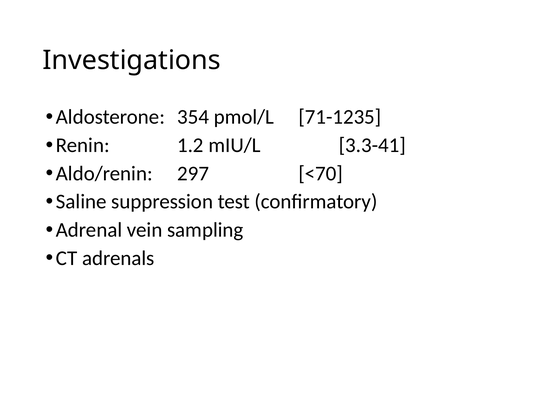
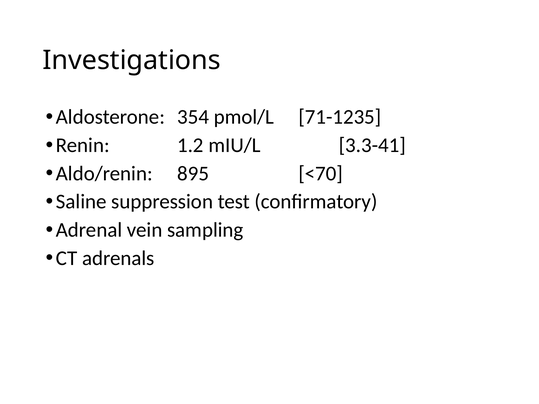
297: 297 -> 895
